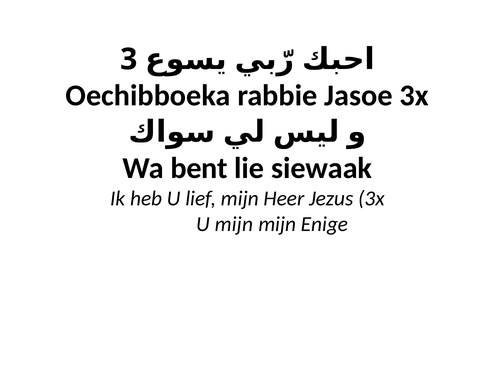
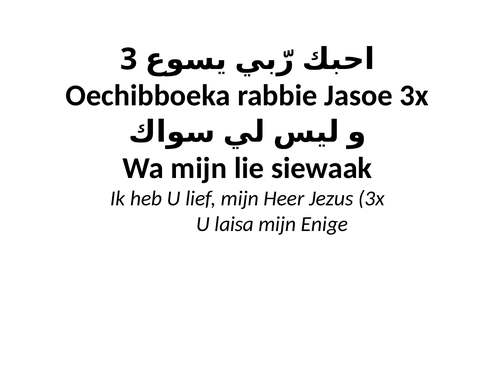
Wa bent: bent -> mijn
U mijn: mijn -> laisa
